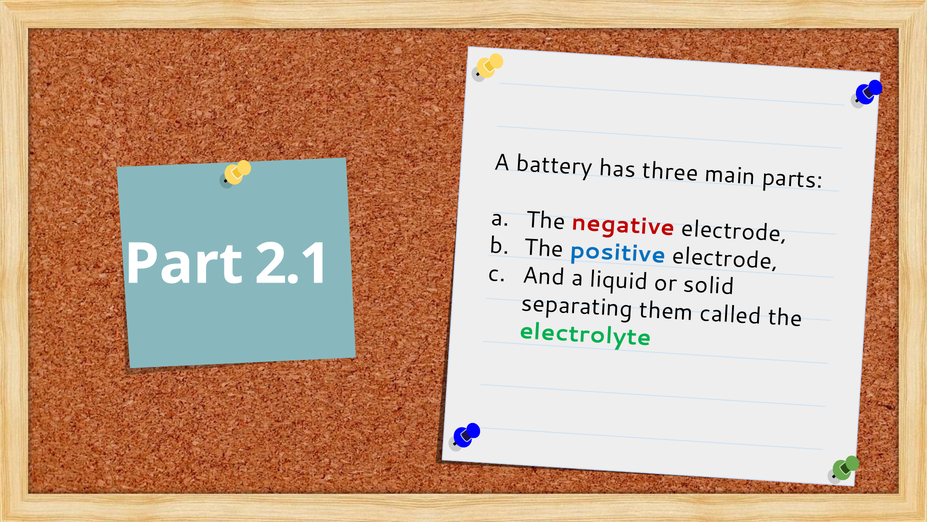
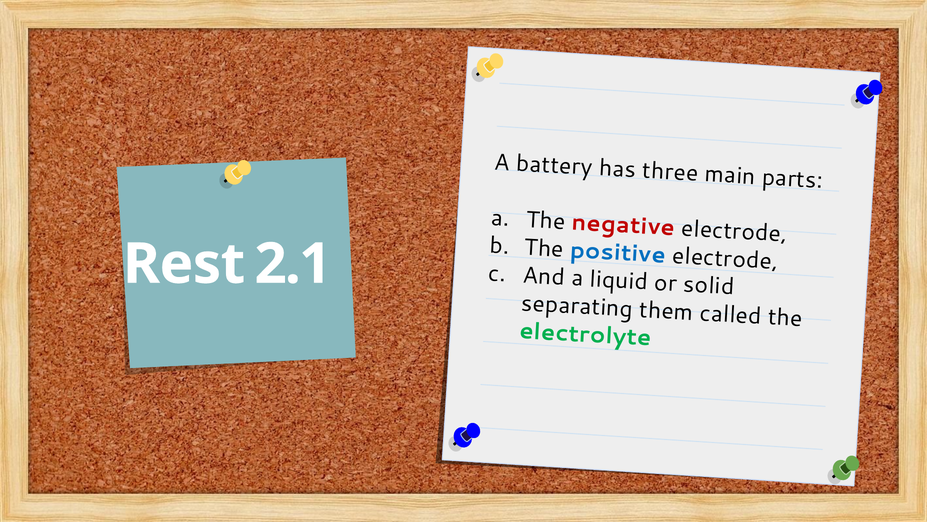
Part: Part -> Rest
